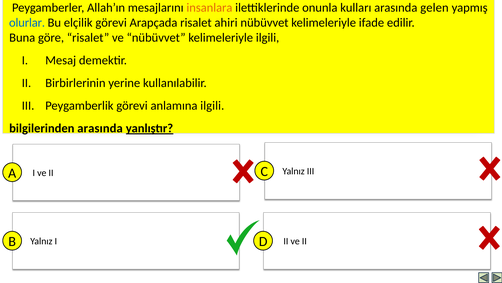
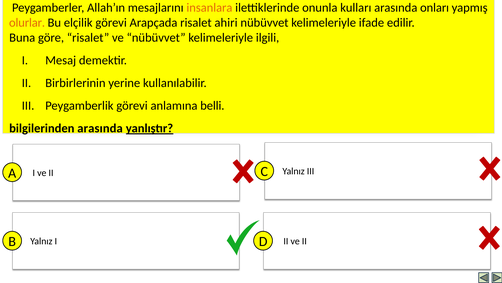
gelen: gelen -> onları
olurlar colour: blue -> orange
anlamına ilgili: ilgili -> belli
